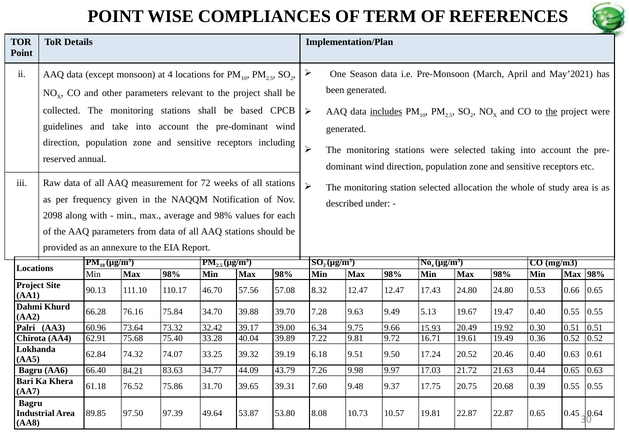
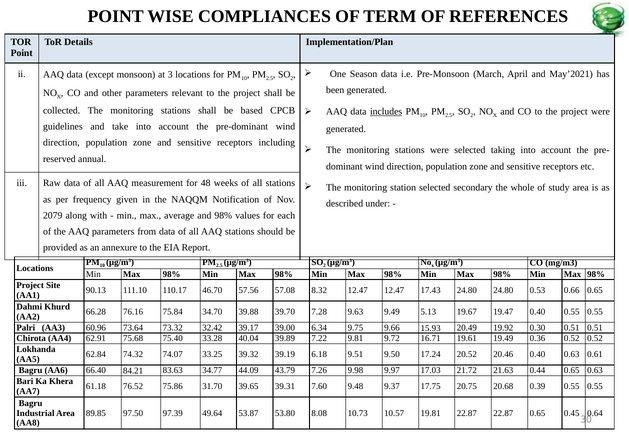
4: 4 -> 3
the at (552, 112) underline: present -> none
72: 72 -> 48
allocation: allocation -> secondary
2098: 2098 -> 2079
